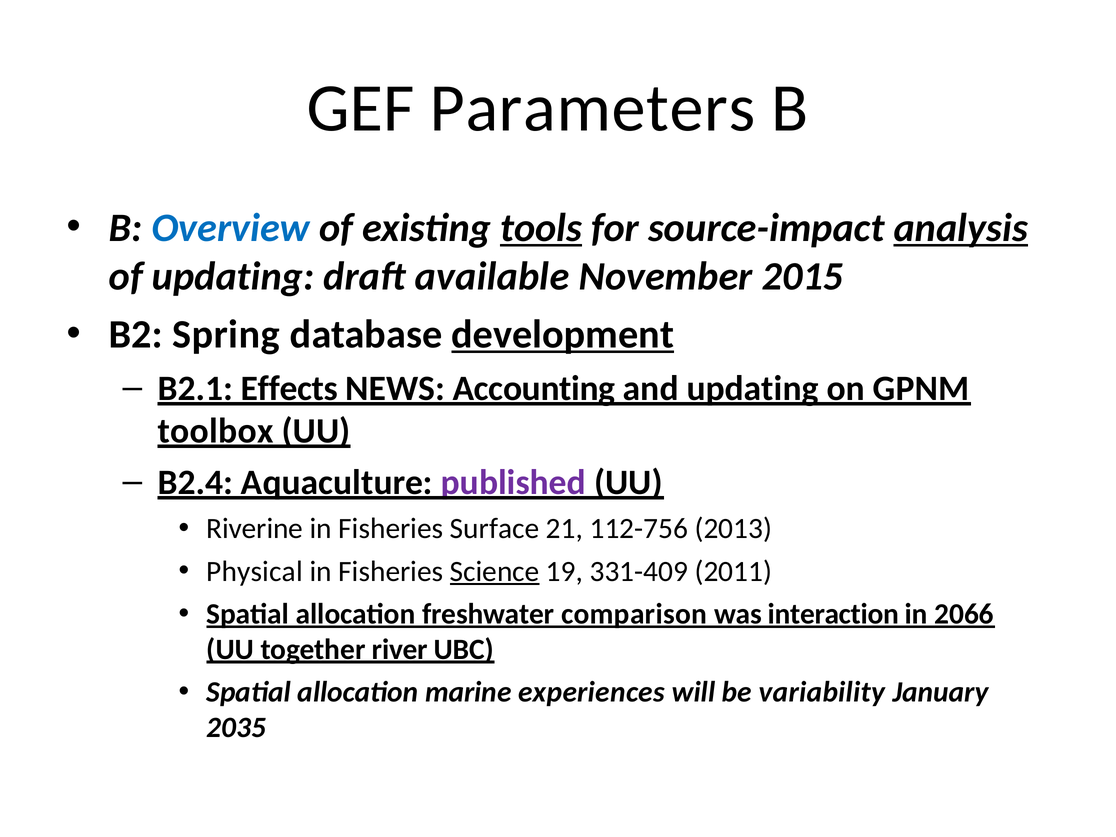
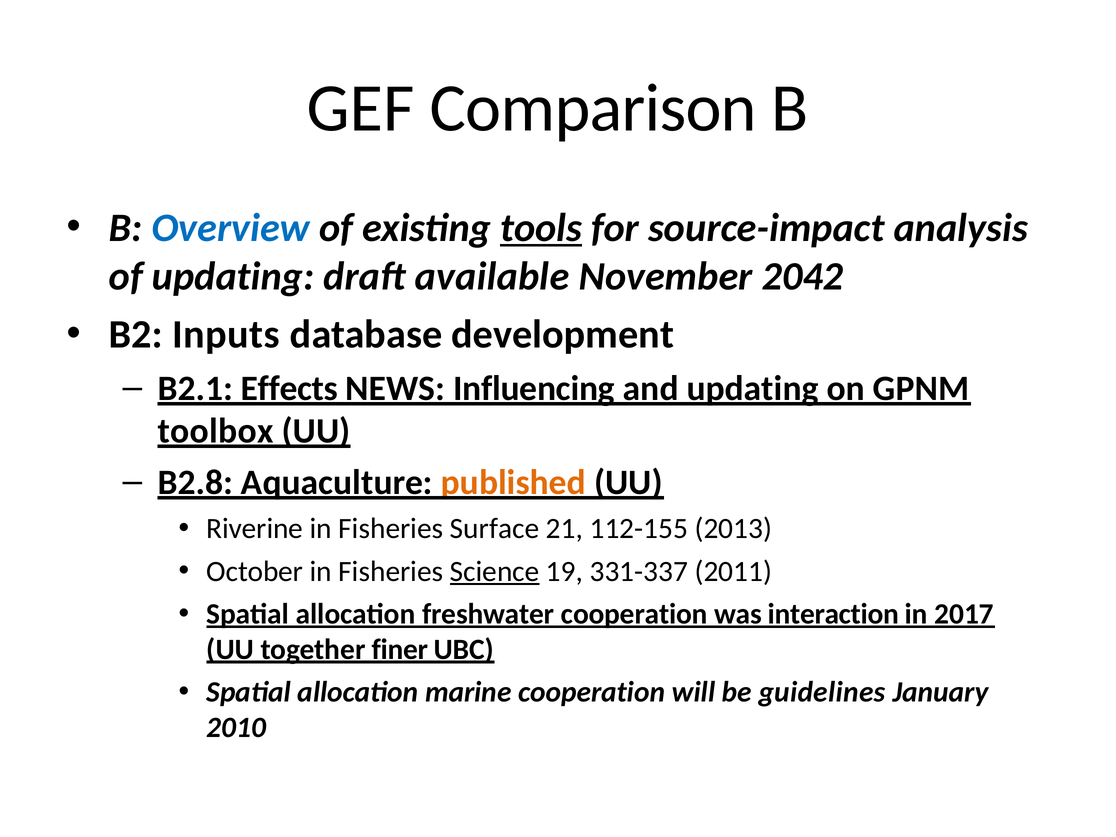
Parameters: Parameters -> Comparison
analysis underline: present -> none
2015: 2015 -> 2042
Spring: Spring -> Inputs
development underline: present -> none
Accounting: Accounting -> Influencing
B2.4: B2.4 -> B2.8
published colour: purple -> orange
112-756: 112-756 -> 112-155
Physical: Physical -> October
331-409: 331-409 -> 331-337
freshwater comparison: comparison -> cooperation
2066: 2066 -> 2017
river: river -> finer
marine experiences: experiences -> cooperation
variability: variability -> guidelines
2035: 2035 -> 2010
